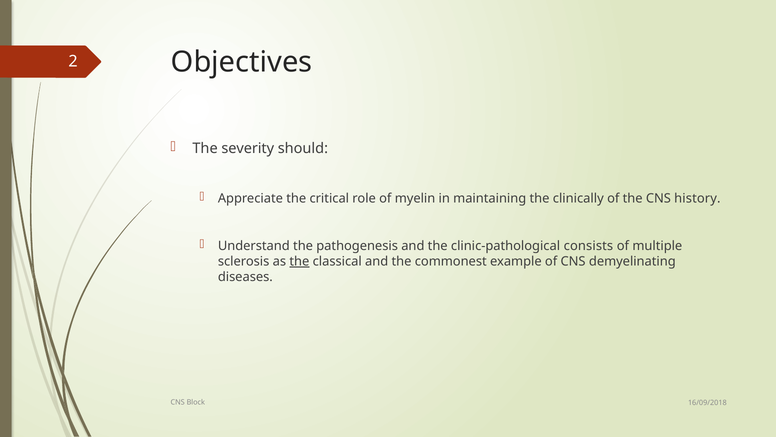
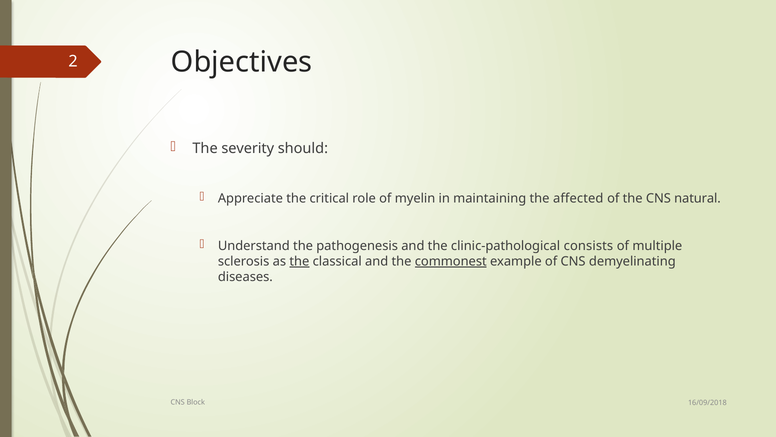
clinically: clinically -> affected
history: history -> natural
commonest underline: none -> present
